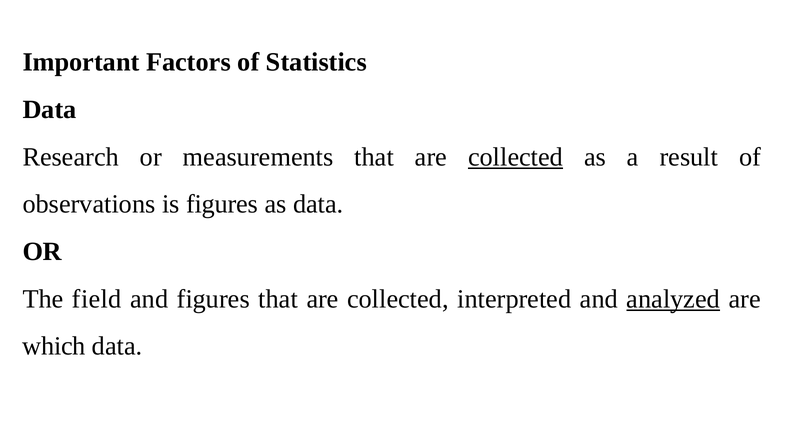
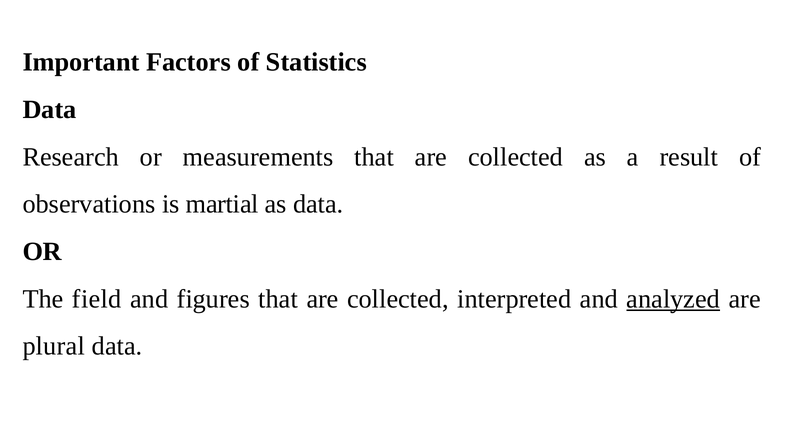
collected at (516, 157) underline: present -> none
is figures: figures -> martial
which: which -> plural
